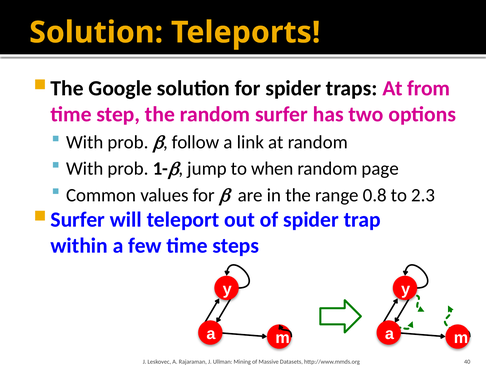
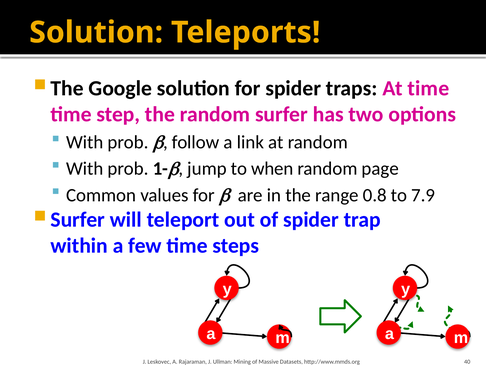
At from: from -> time
2.3: 2.3 -> 7.9
